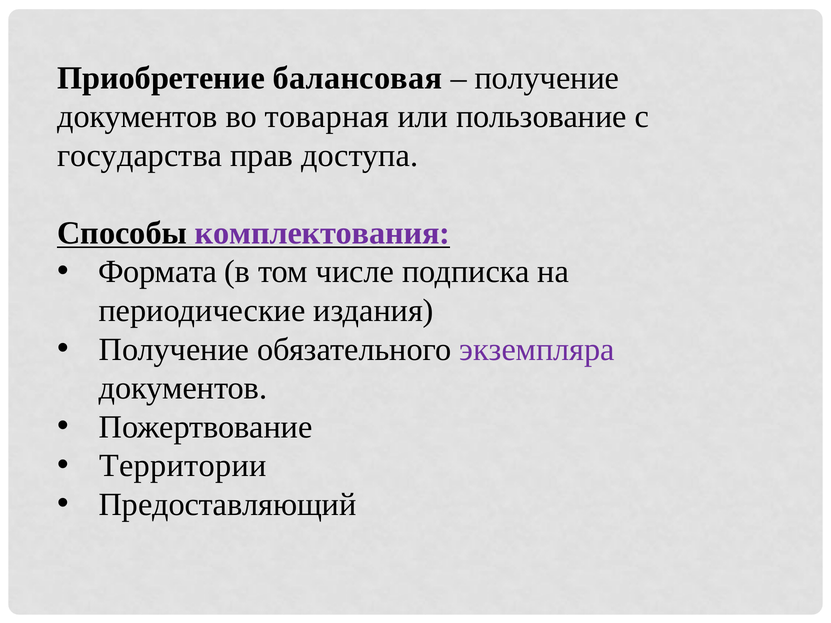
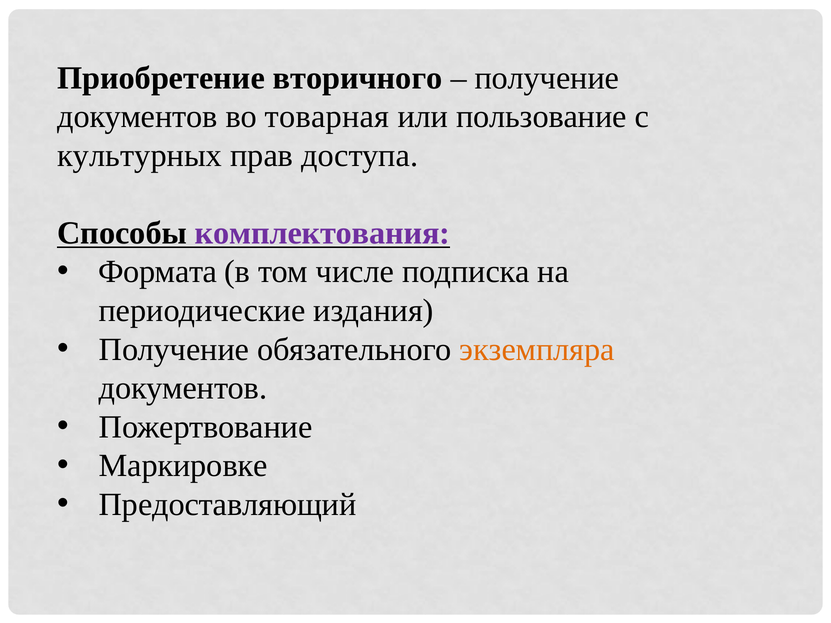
балансовая: балансовая -> вторичного
государства: государства -> культурных
экземпляра colour: purple -> orange
Территории: Территории -> Маркировке
